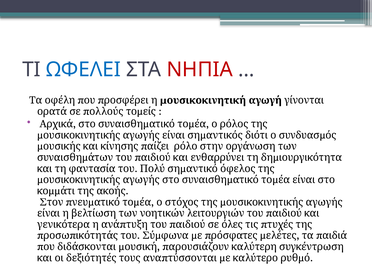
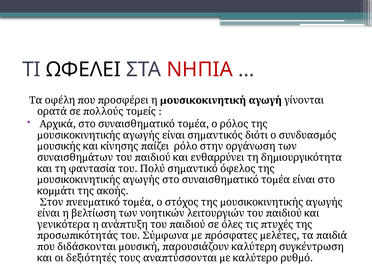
ΩΦΕΛΕΙ colour: blue -> black
